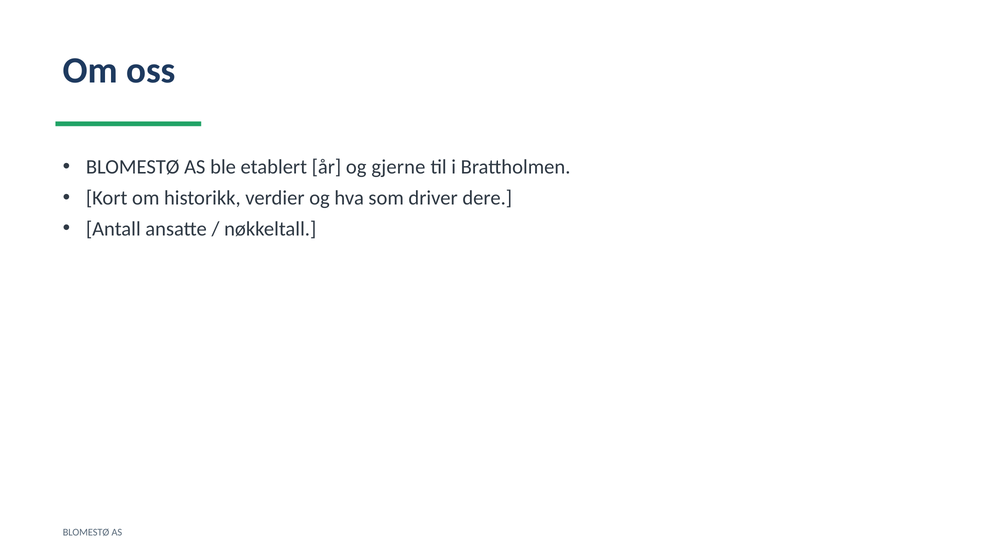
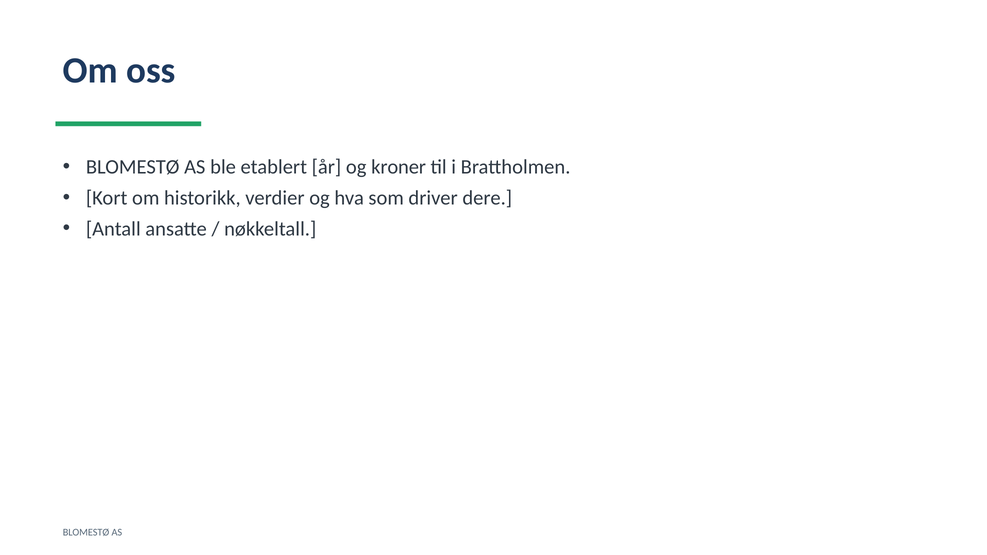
gjerne: gjerne -> kroner
